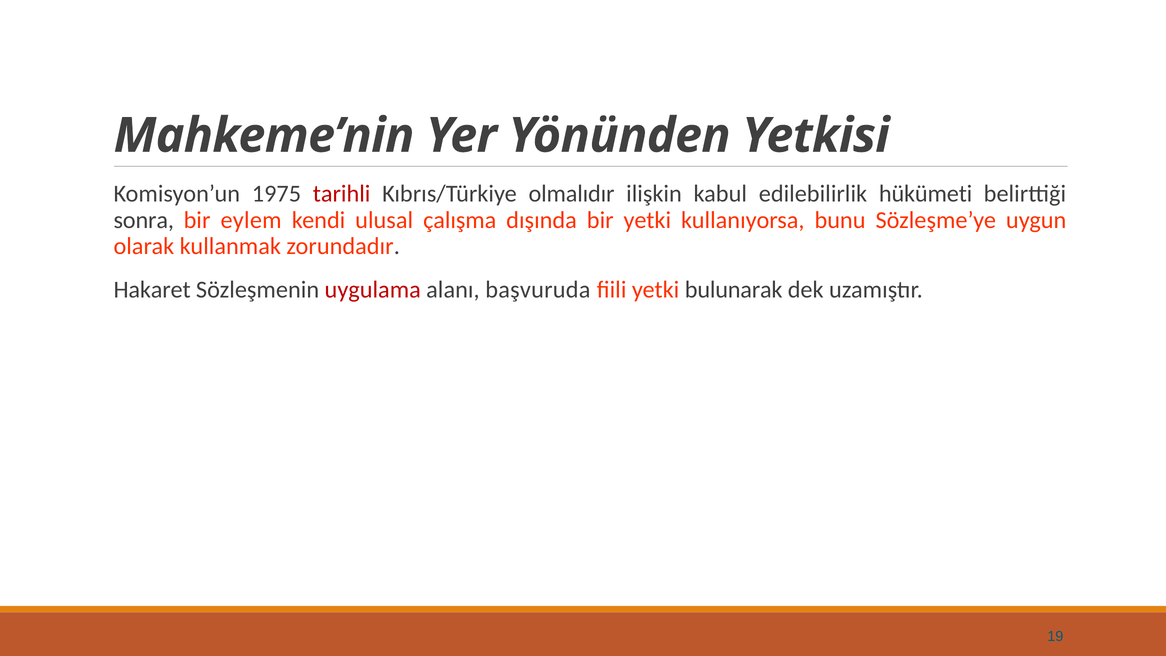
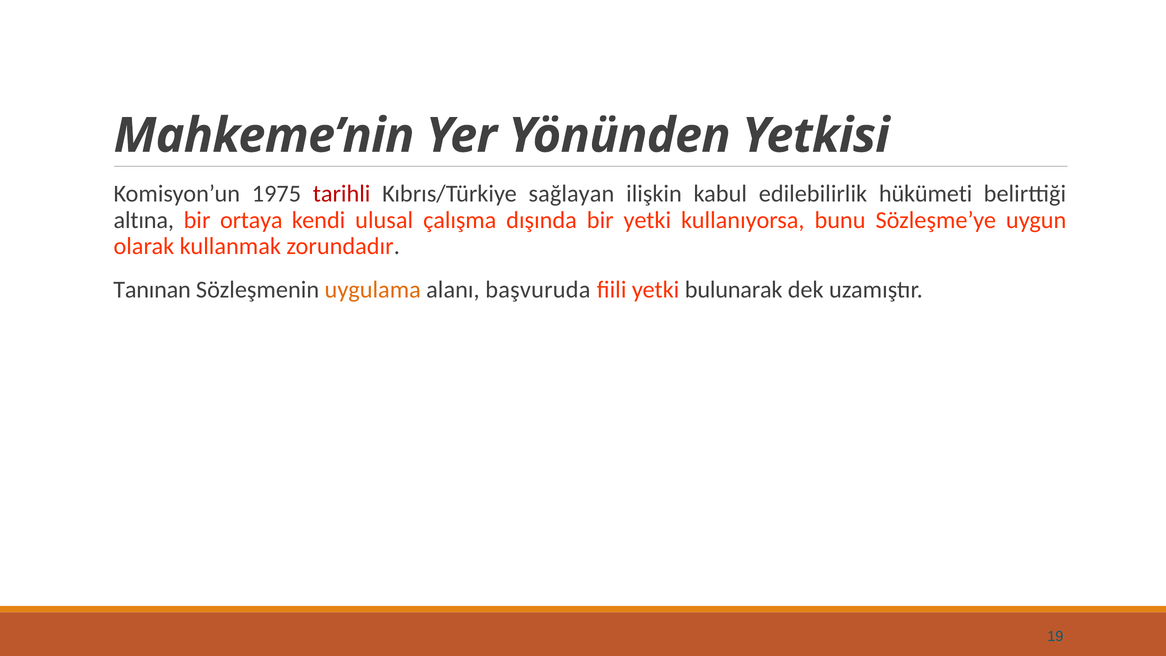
olmalıdır: olmalıdır -> sağlayan
sonra: sonra -> altına
eylem: eylem -> ortaya
Hakaret: Hakaret -> Tanınan
uygulama colour: red -> orange
